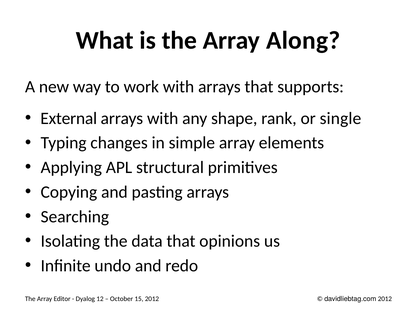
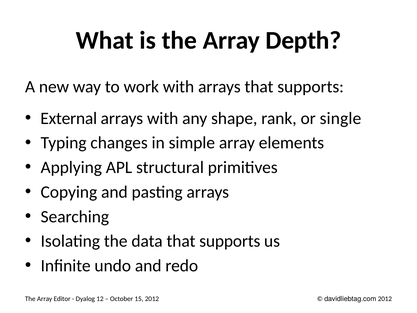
Along: Along -> Depth
data that opinions: opinions -> supports
